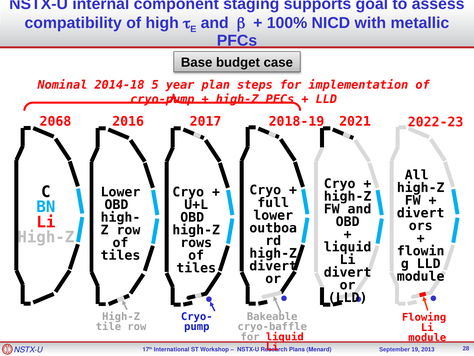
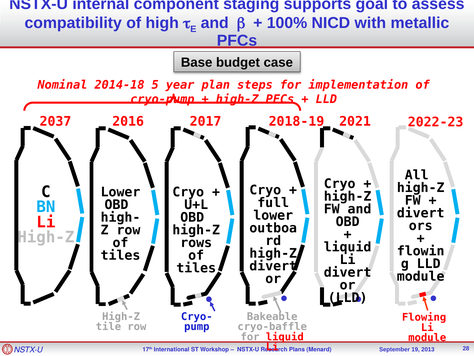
2068: 2068 -> 2037
